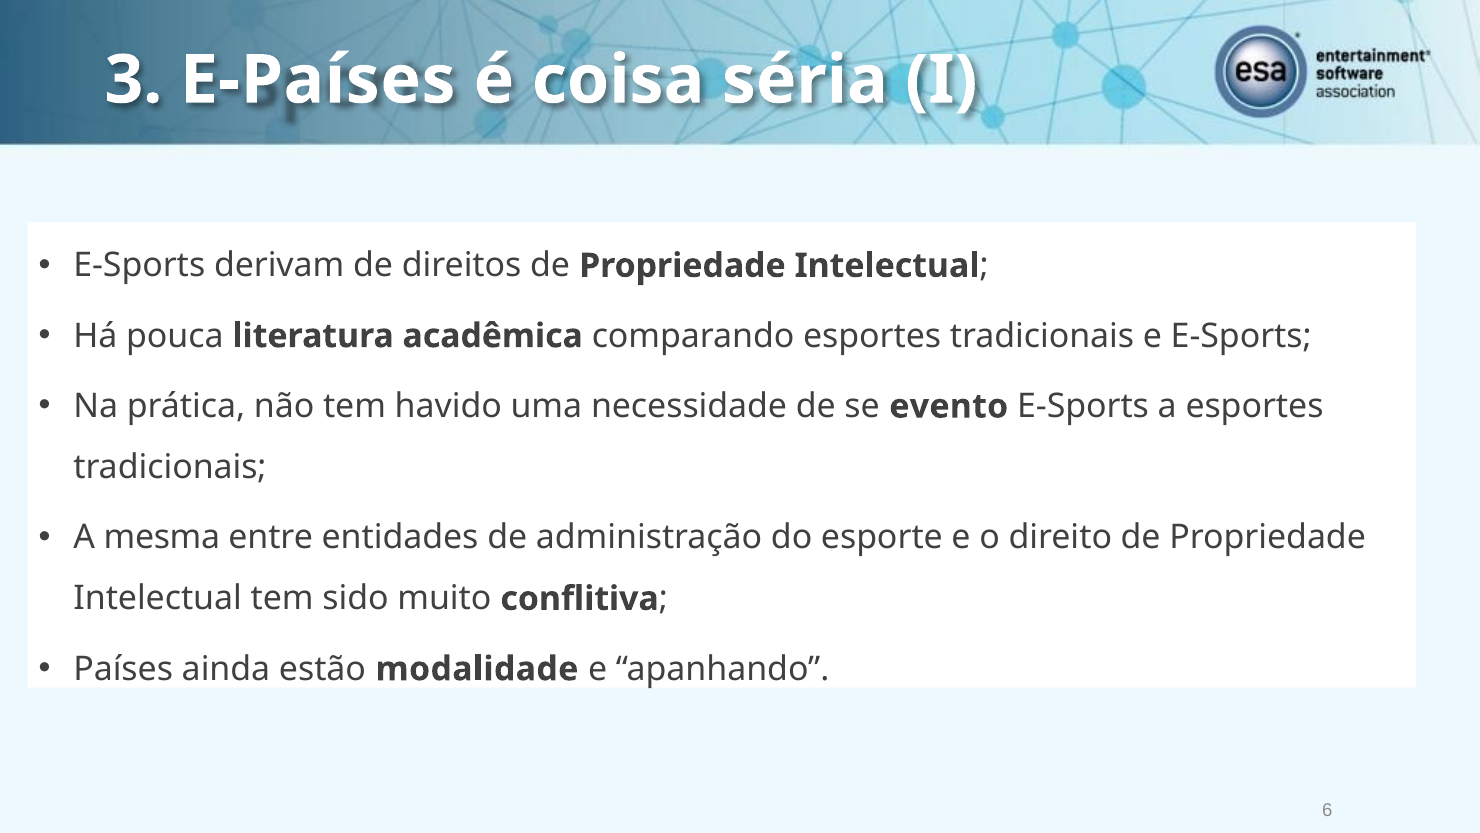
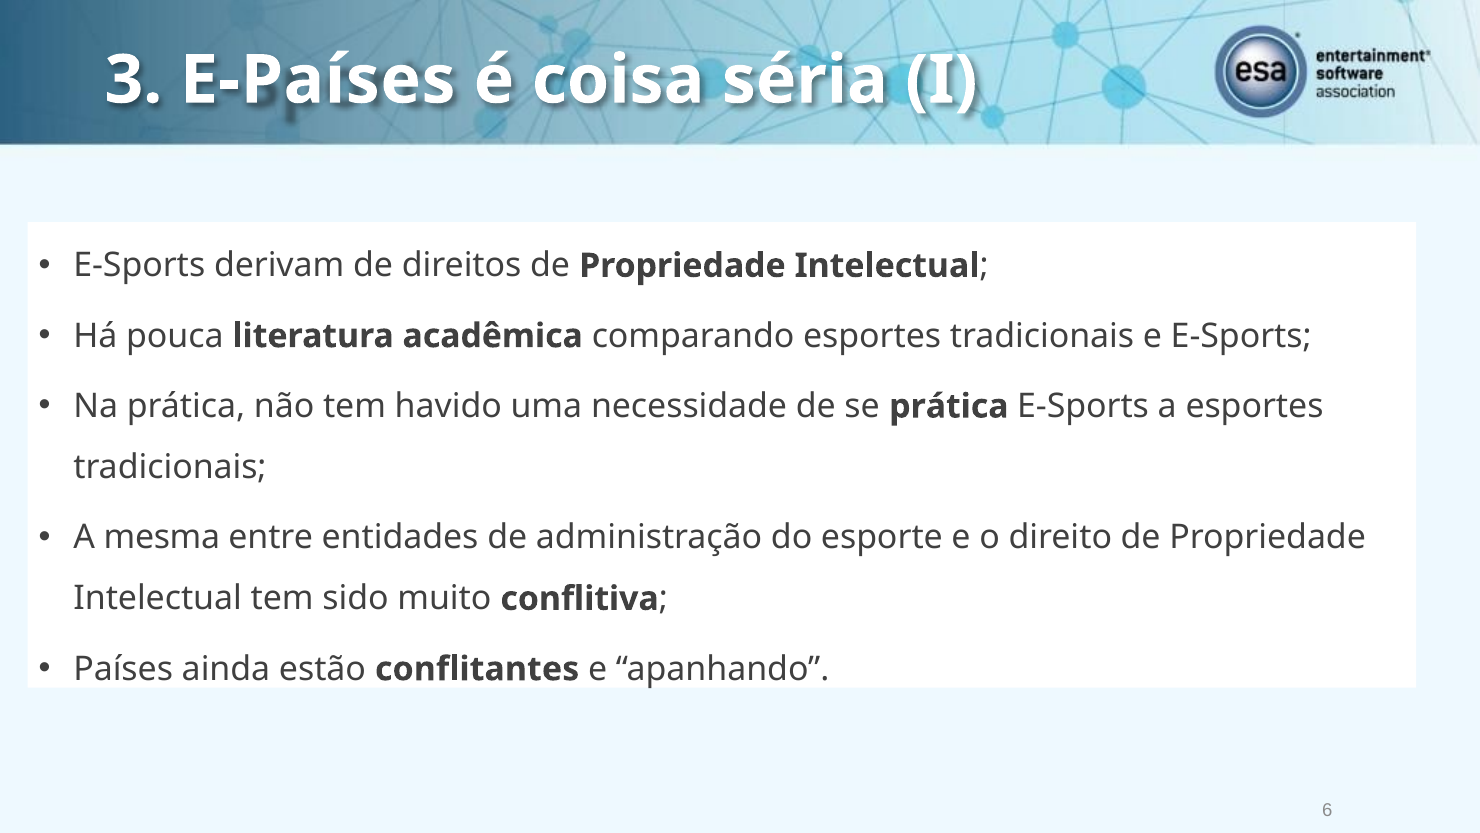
se evento: evento -> prática
modalidade: modalidade -> conflitantes
